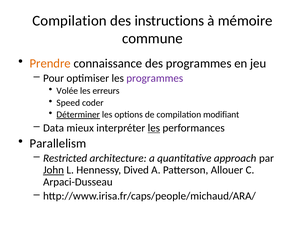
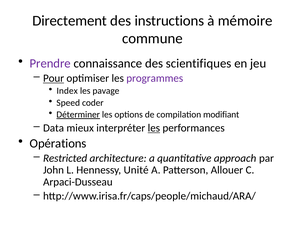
Compilation at (70, 21): Compilation -> Directement
Prendre colour: orange -> purple
des programmes: programmes -> scientifiques
Pour underline: none -> present
Volée: Volée -> Index
erreurs: erreurs -> pavage
Parallelism: Parallelism -> Opérations
John underline: present -> none
Dived: Dived -> Unité
